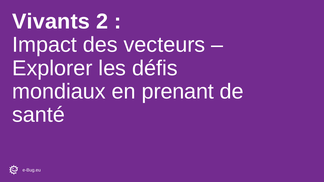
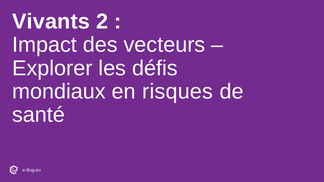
prenant: prenant -> risques
